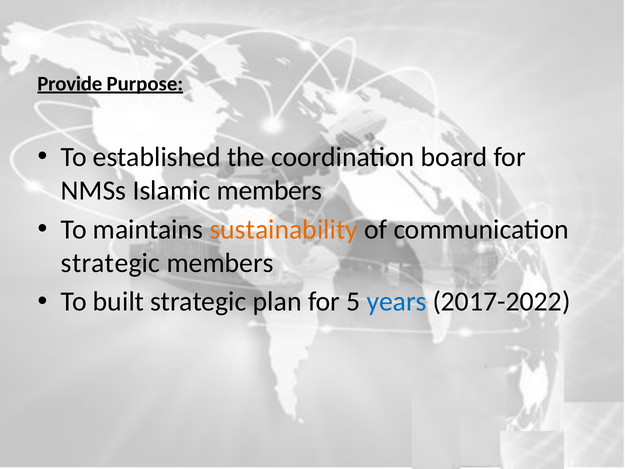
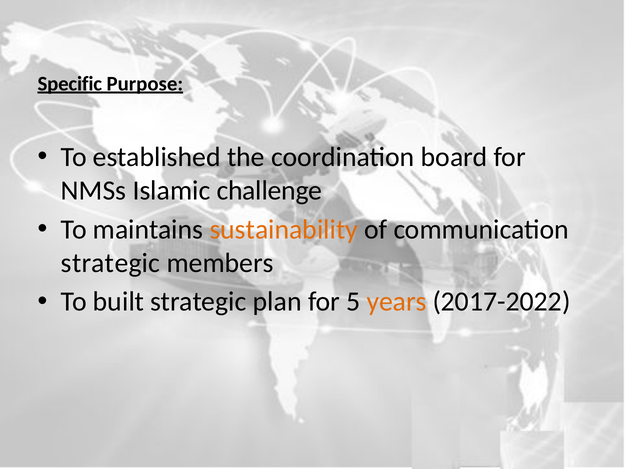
Provide: Provide -> Specific
Islamic members: members -> challenge
years colour: blue -> orange
